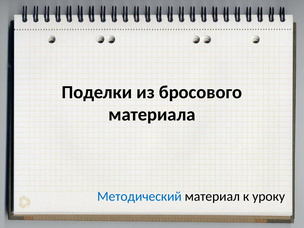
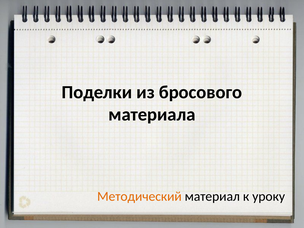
Методический colour: blue -> orange
